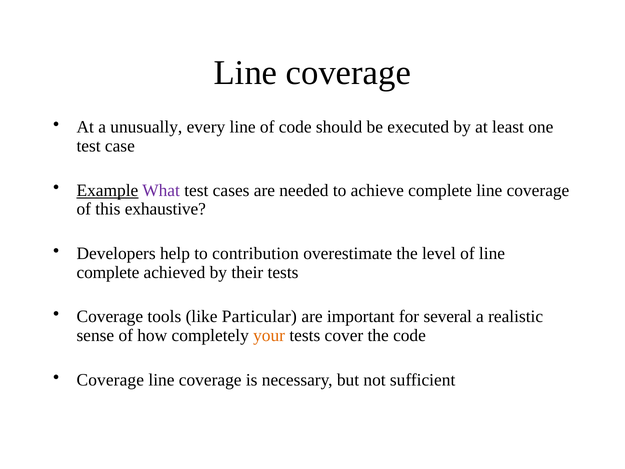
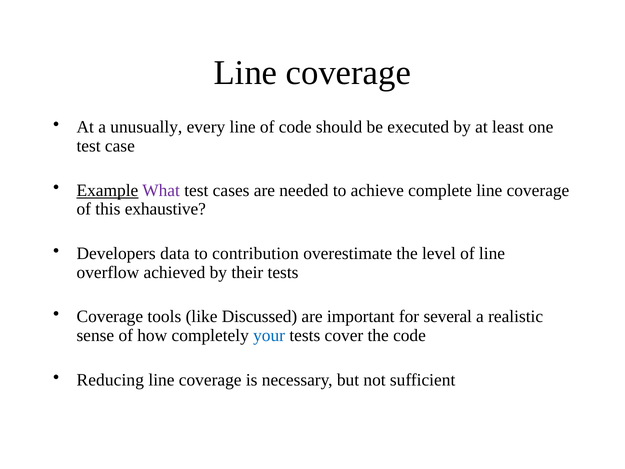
help: help -> data
complete at (108, 272): complete -> overflow
Particular: Particular -> Discussed
your colour: orange -> blue
Coverage at (110, 380): Coverage -> Reducing
